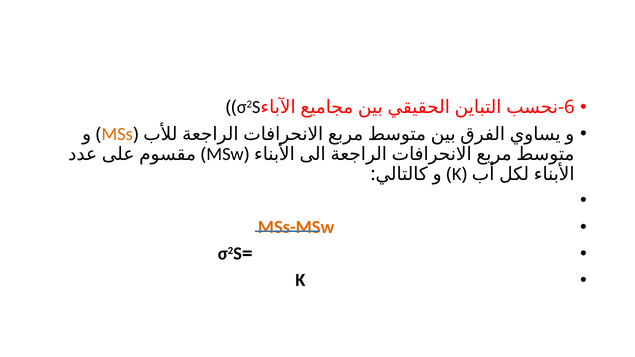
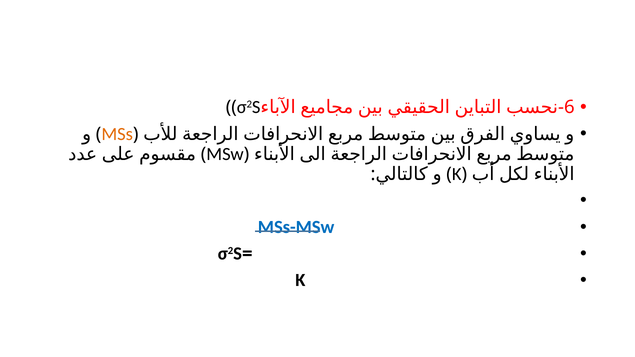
MSs-MSw colour: orange -> blue
